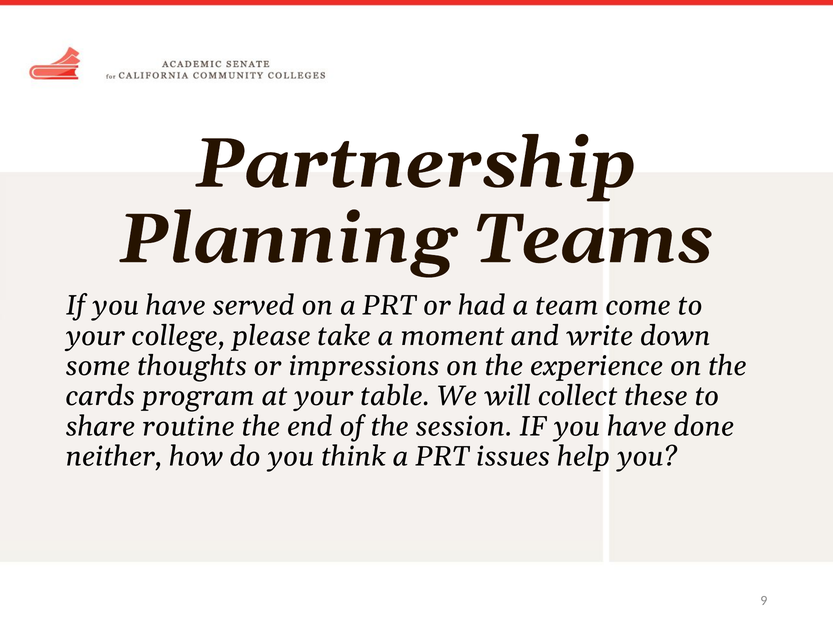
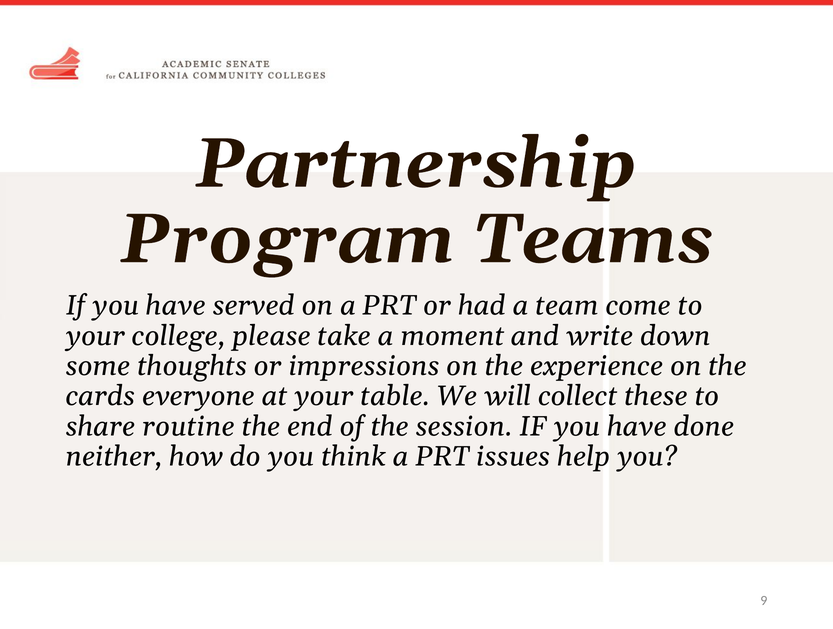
Planning: Planning -> Program
program: program -> everyone
